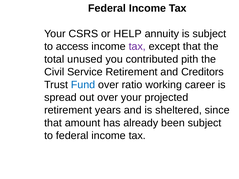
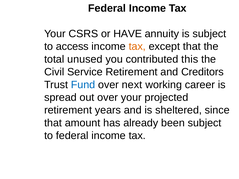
HELP: HELP -> HAVE
tax at (137, 47) colour: purple -> orange
pith: pith -> this
ratio: ratio -> next
